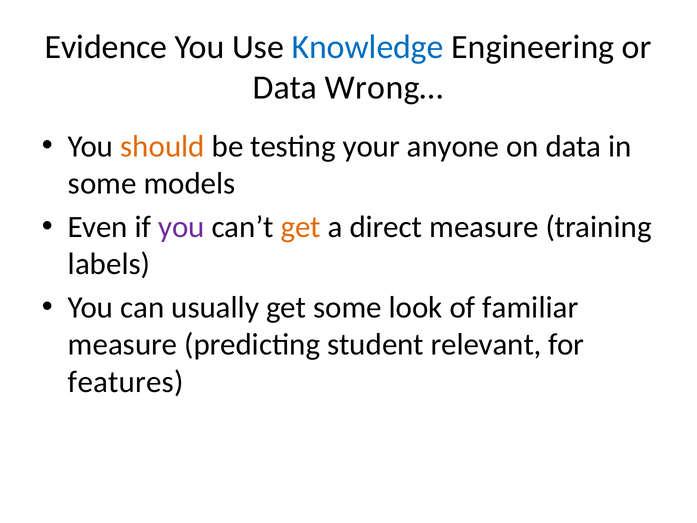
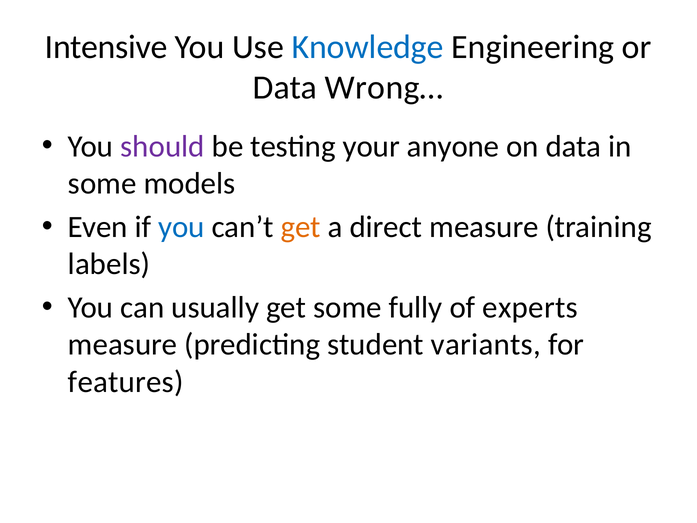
Evidence: Evidence -> Intensive
should colour: orange -> purple
you at (182, 227) colour: purple -> blue
look: look -> fully
familiar: familiar -> experts
relevant: relevant -> variants
